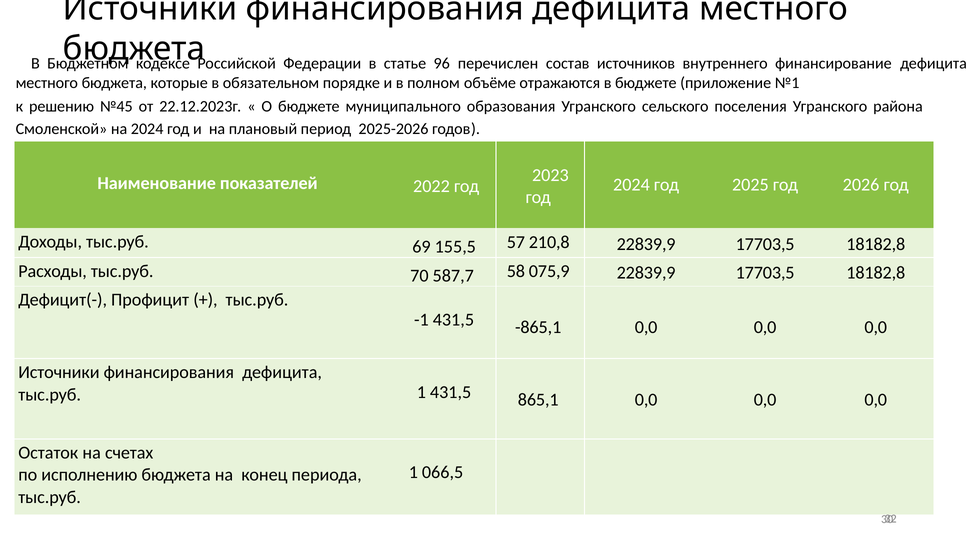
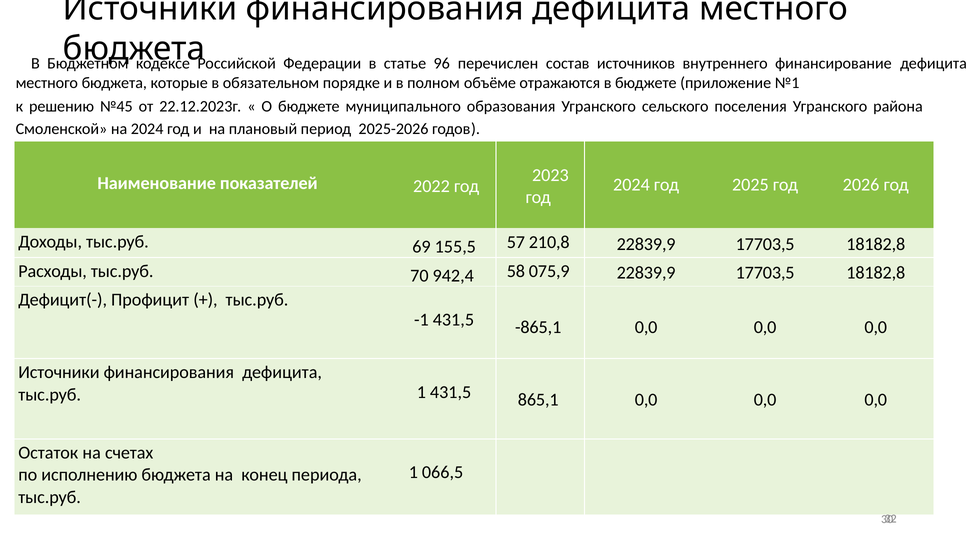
587,7: 587,7 -> 942,4
